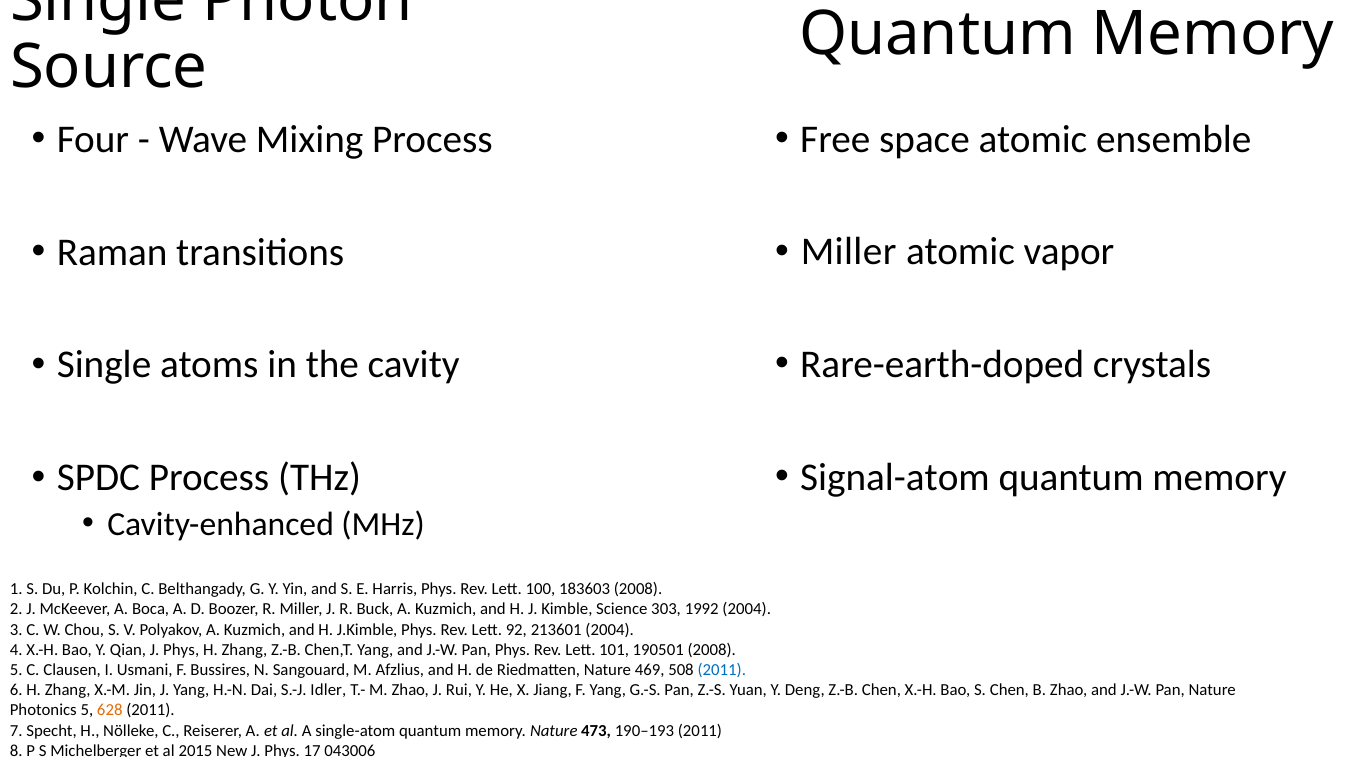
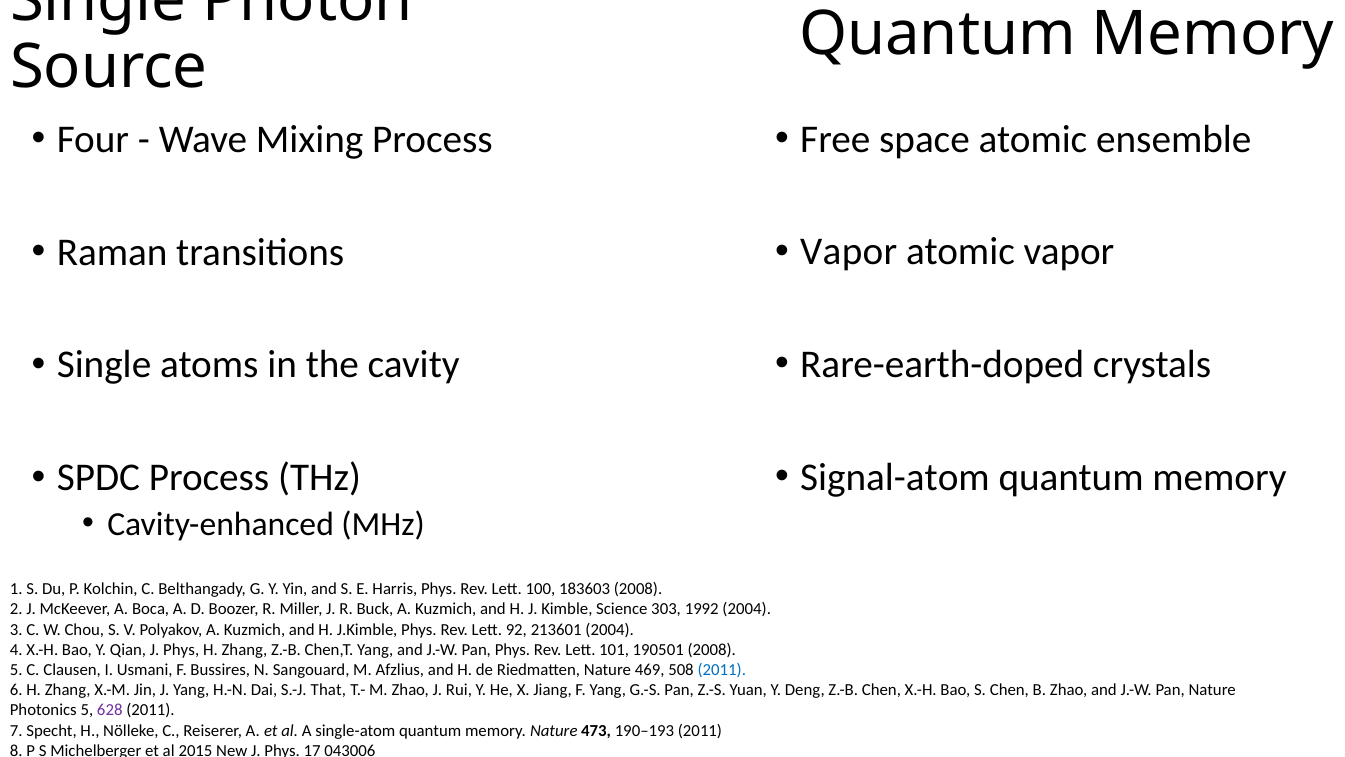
Miller at (849, 252): Miller -> Vapor
Idler: Idler -> That
628 colour: orange -> purple
